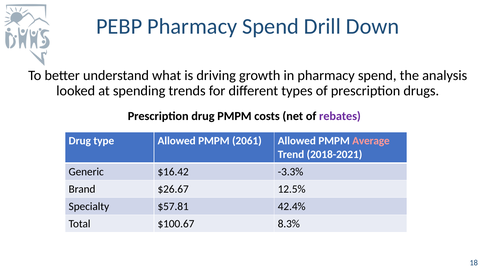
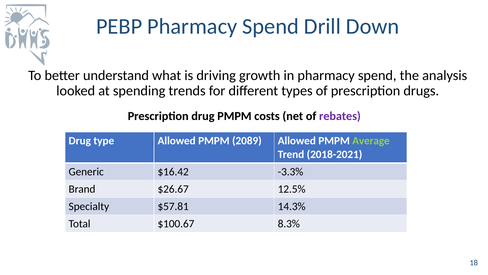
2061: 2061 -> 2089
Average colour: pink -> light green
42.4%: 42.4% -> 14.3%
